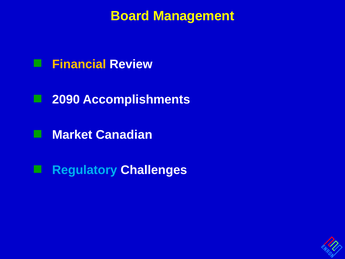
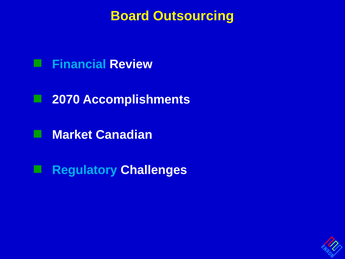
Management: Management -> Outsourcing
Financial colour: yellow -> light blue
2090: 2090 -> 2070
